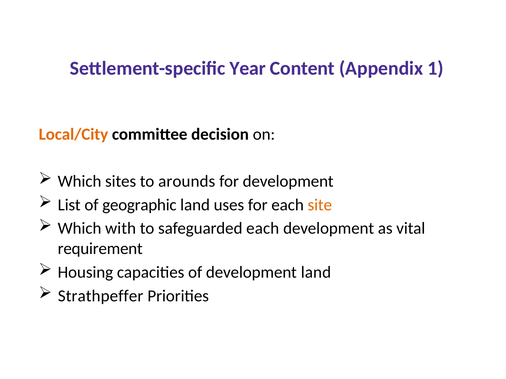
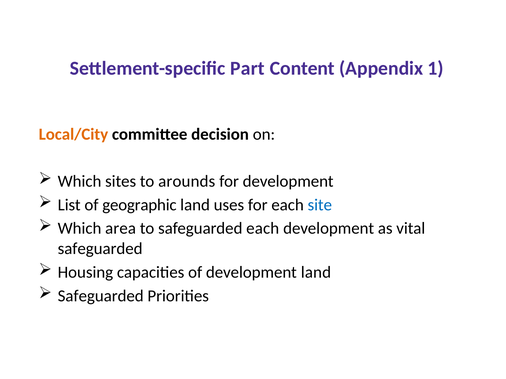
Year: Year -> Part
site colour: orange -> blue
with: with -> area
requirement at (100, 249): requirement -> safeguarded
Strathpeffer at (101, 296): Strathpeffer -> Safeguarded
